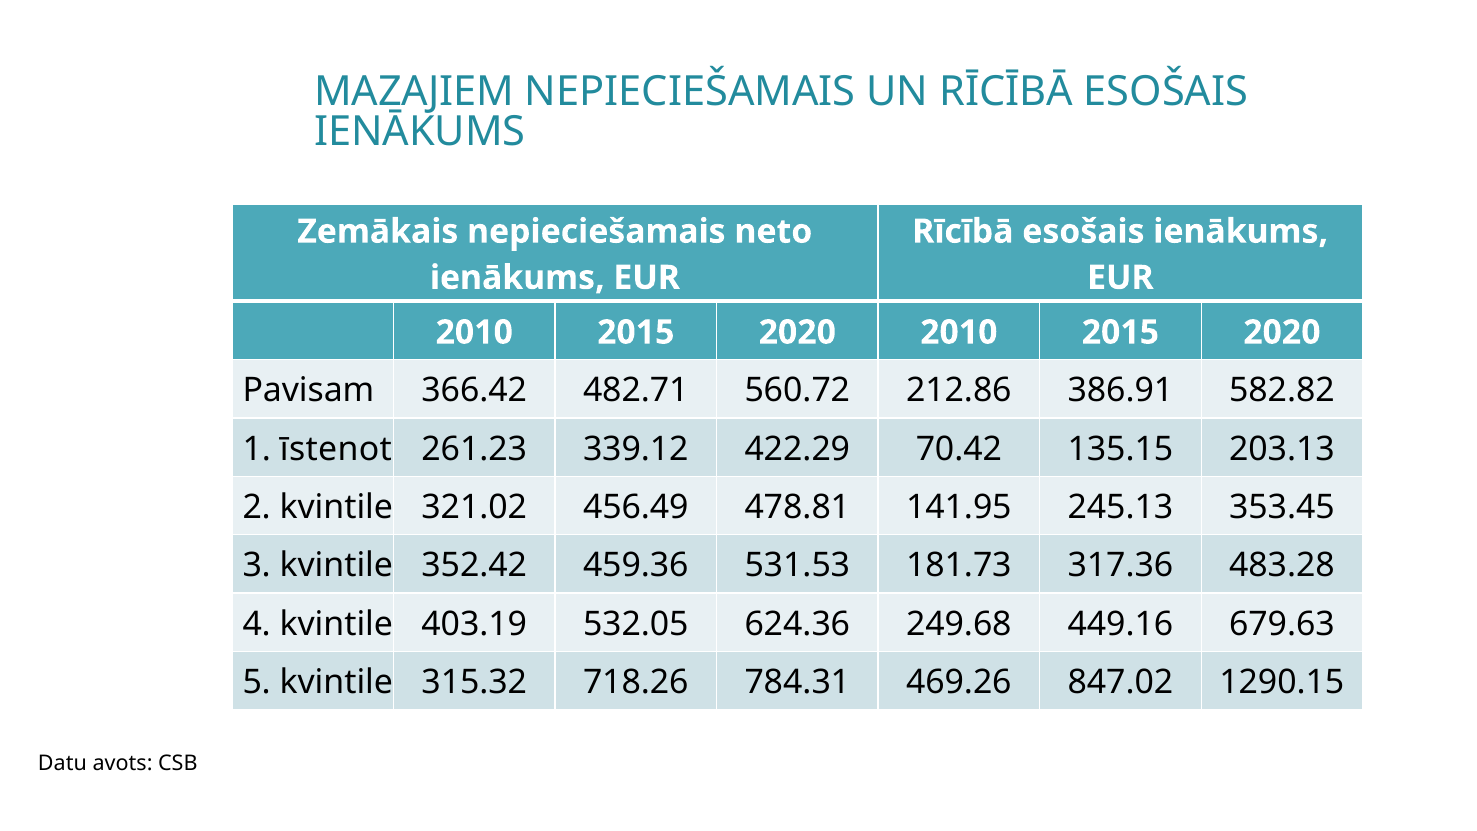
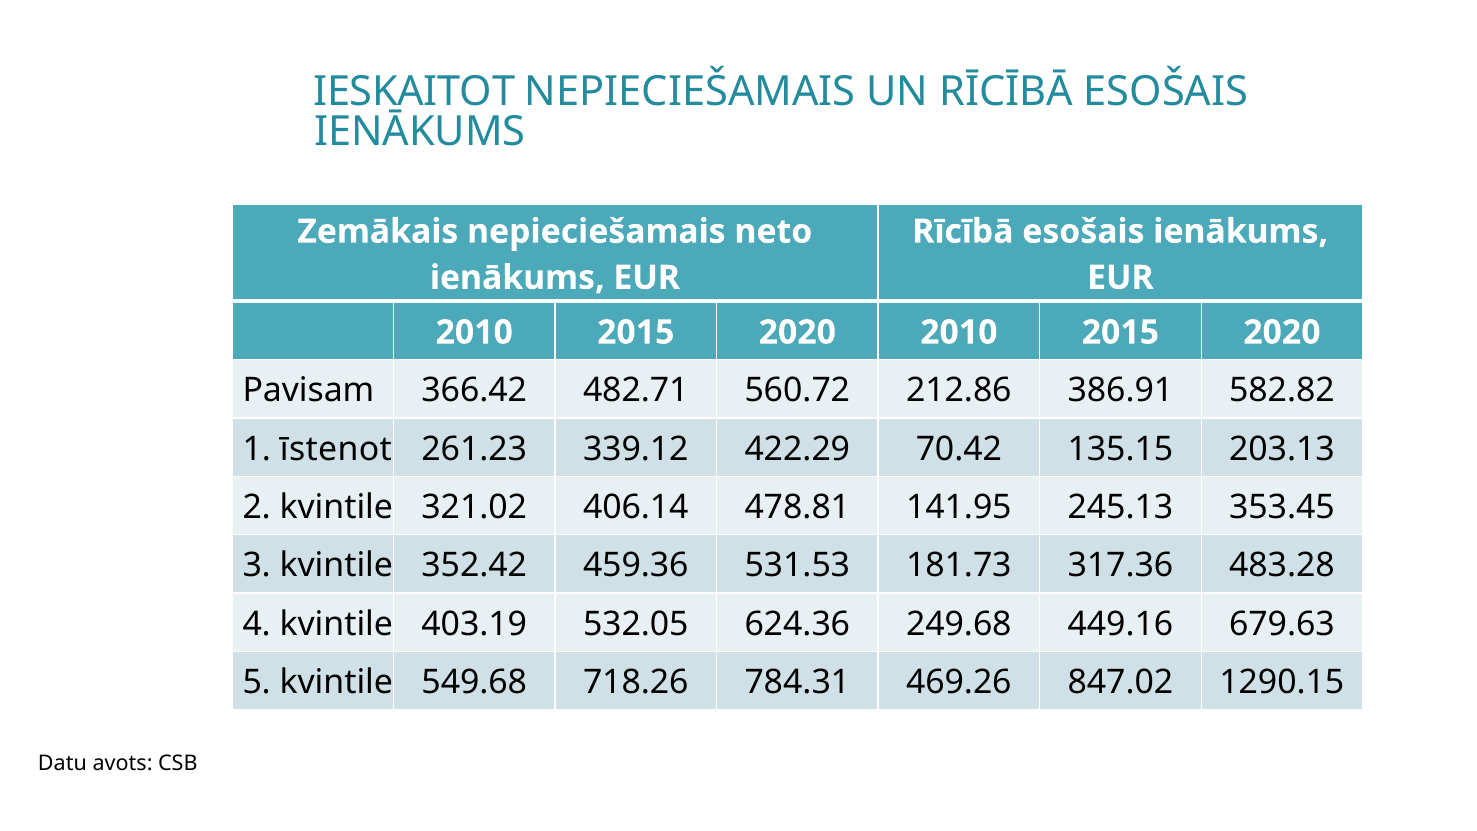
MAZAJIEM: MAZAJIEM -> IESKAITOT
456.49: 456.49 -> 406.14
315.32: 315.32 -> 549.68
